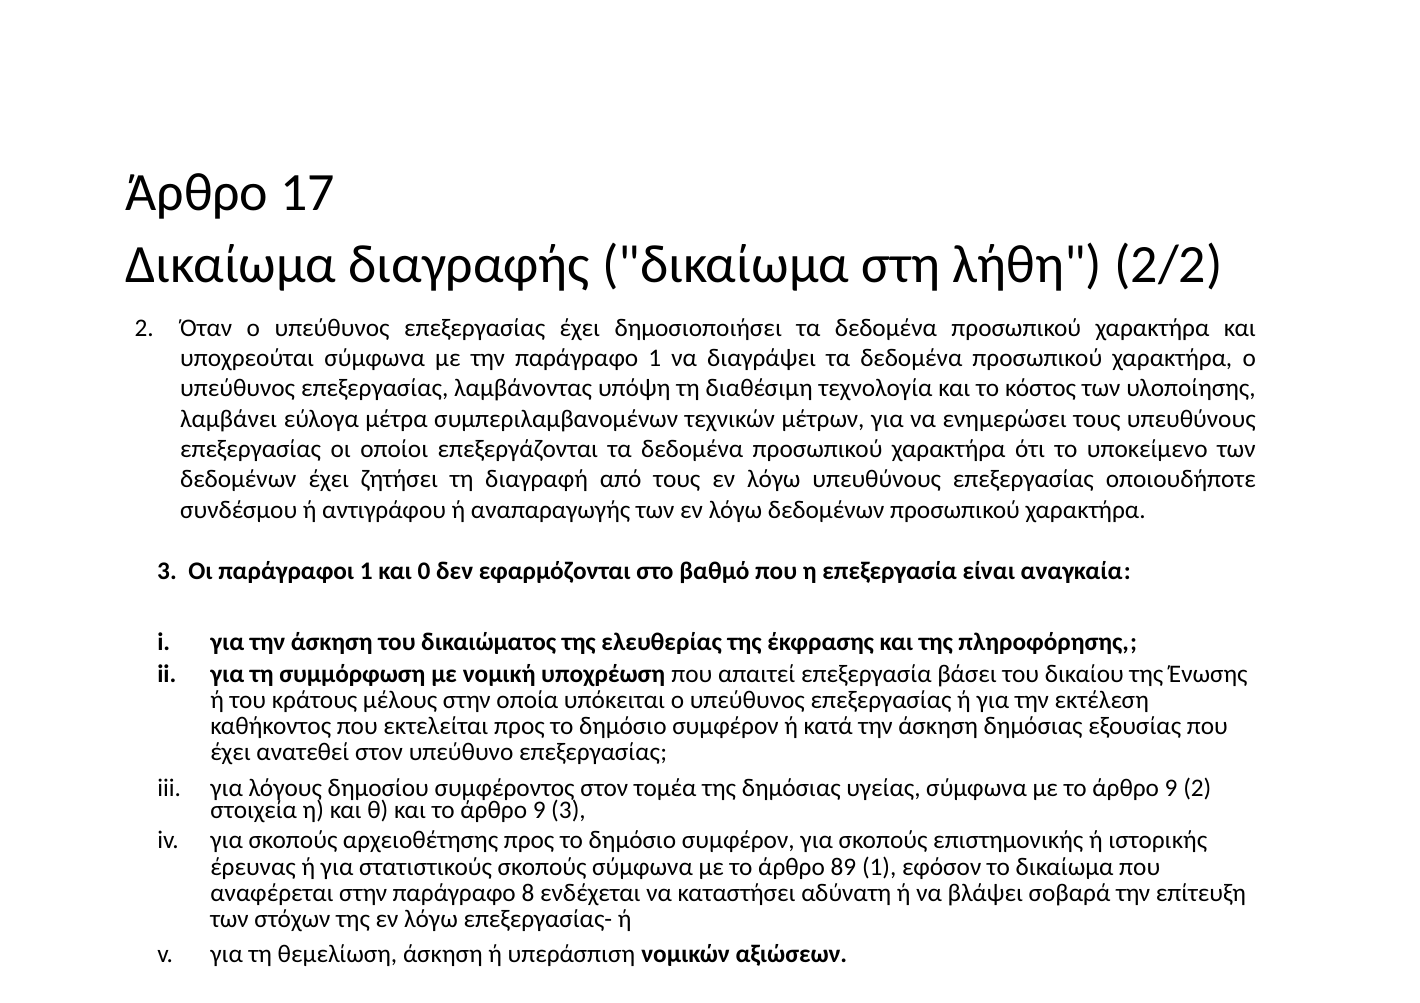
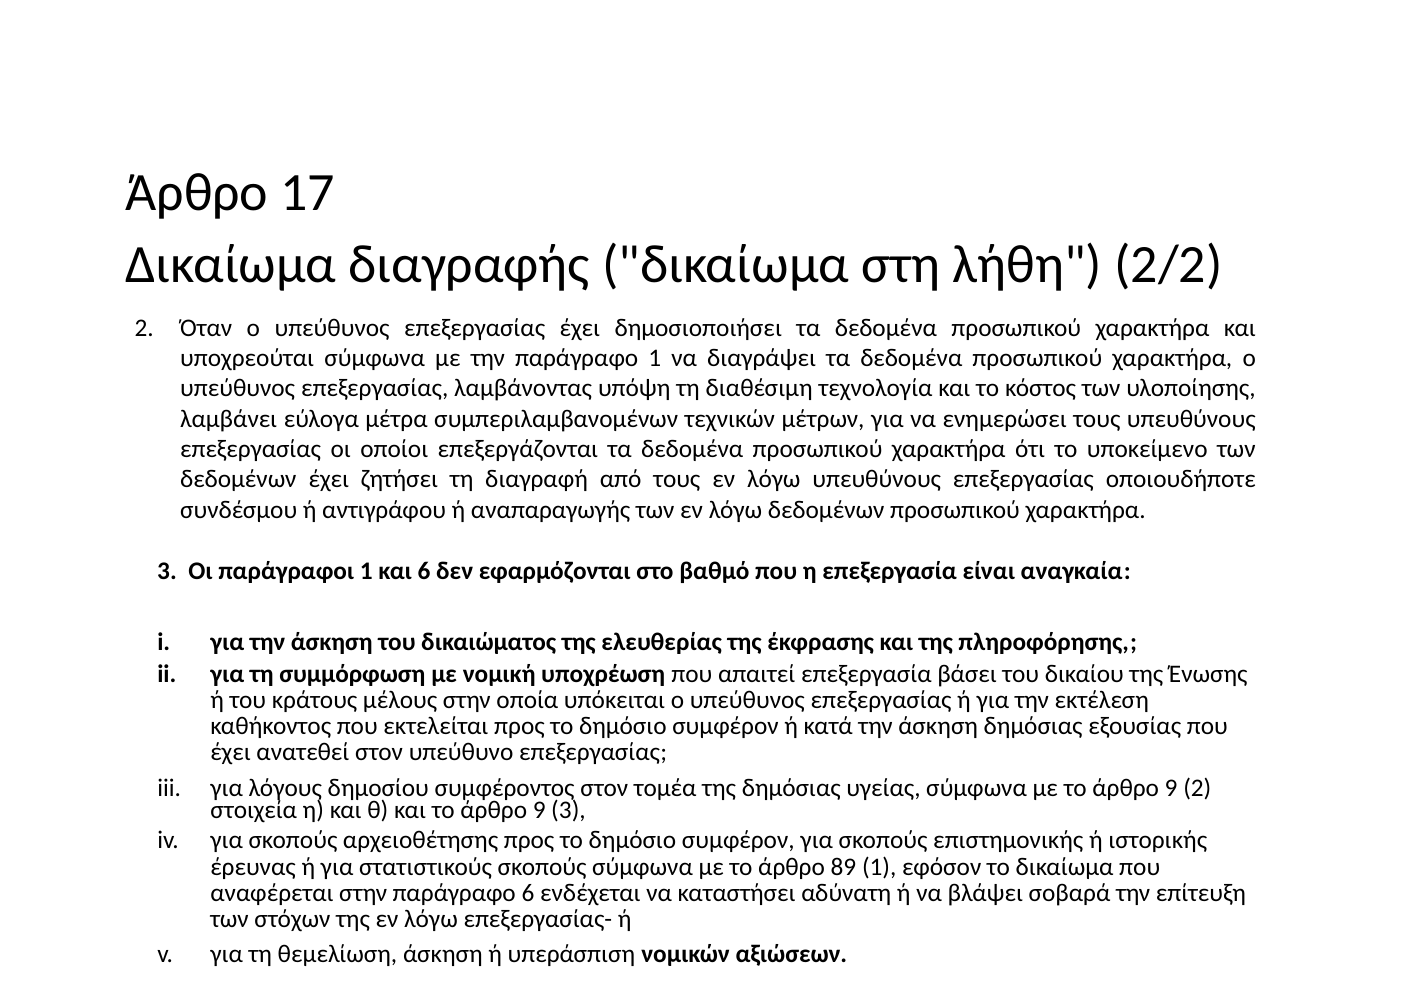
και 0: 0 -> 6
παράγραφο 8: 8 -> 6
